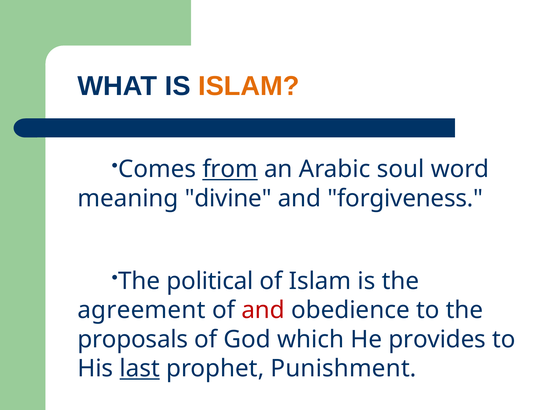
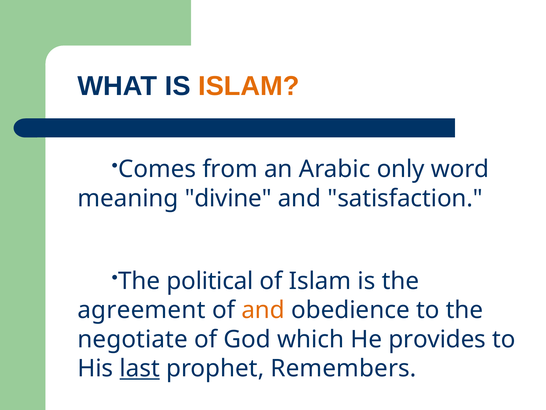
from underline: present -> none
soul: soul -> only
forgiveness: forgiveness -> satisfaction
and at (263, 310) colour: red -> orange
proposals: proposals -> negotiate
Punishment: Punishment -> Remembers
